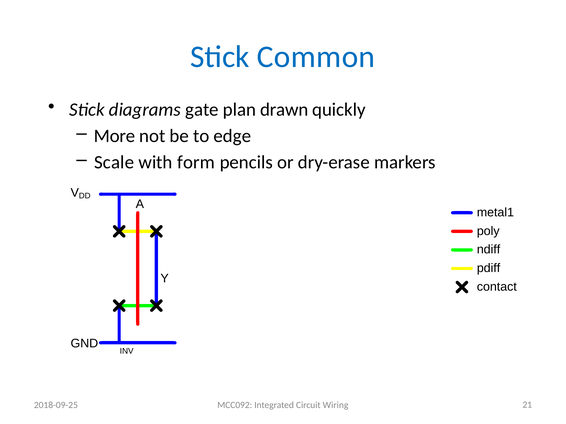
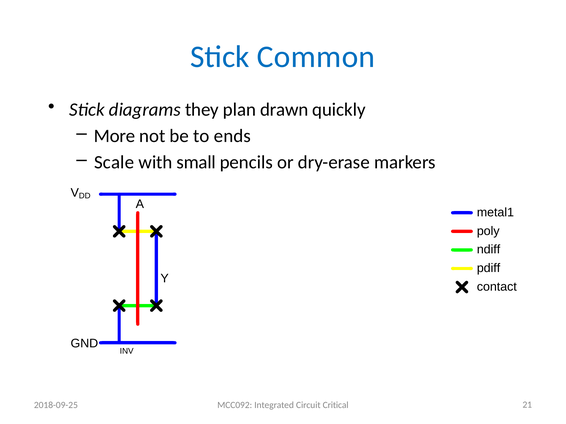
gate: gate -> they
edge: edge -> ends
form: form -> small
Wiring: Wiring -> Critical
